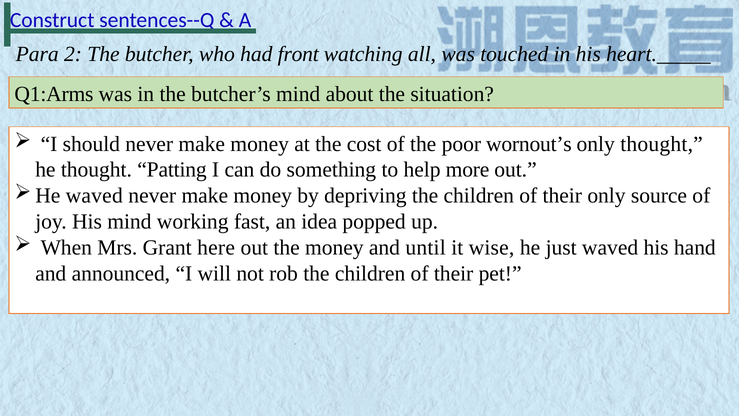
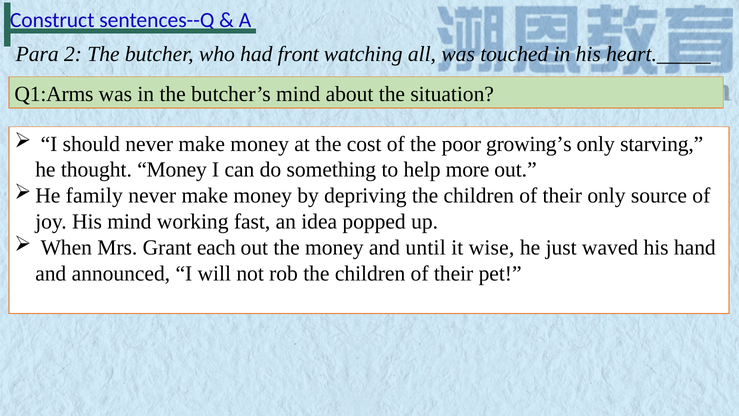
wornout’s: wornout’s -> growing’s
only thought: thought -> starving
thought Patting: Patting -> Money
waved at (94, 196): waved -> family
here: here -> each
